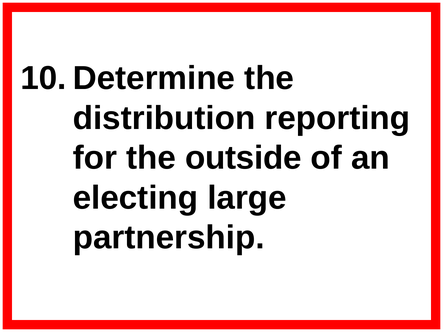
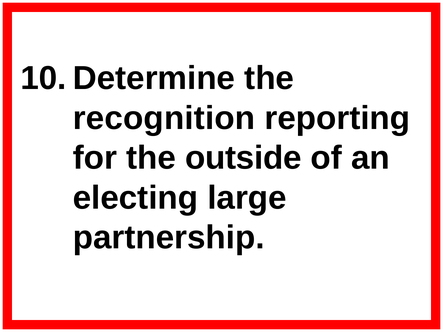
distribution: distribution -> recognition
